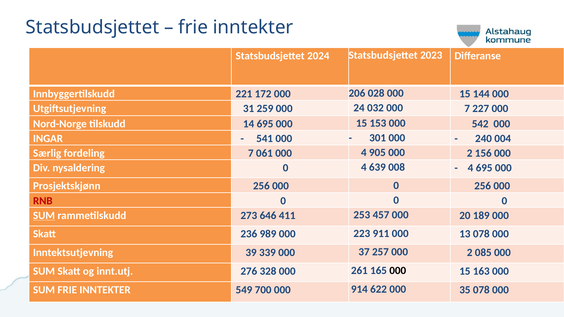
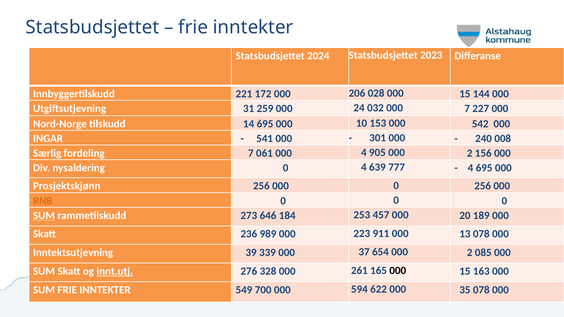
695 000 15: 15 -> 10
004: 004 -> 008
008: 008 -> 777
RNB colour: red -> orange
411: 411 -> 184
257: 257 -> 654
innt.utj underline: none -> present
914: 914 -> 594
